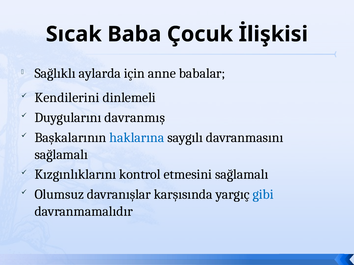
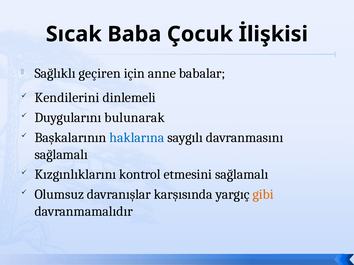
aylarda: aylarda -> geçiren
davranmış: davranmış -> bulunarak
gibi colour: blue -> orange
